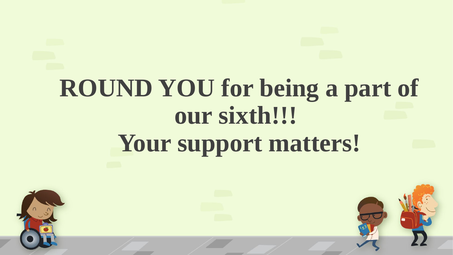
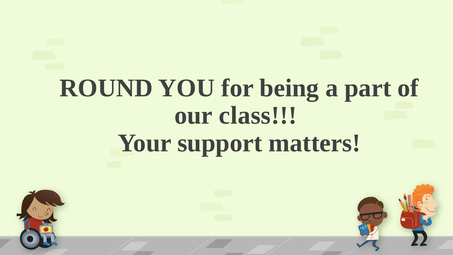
sixth: sixth -> class
